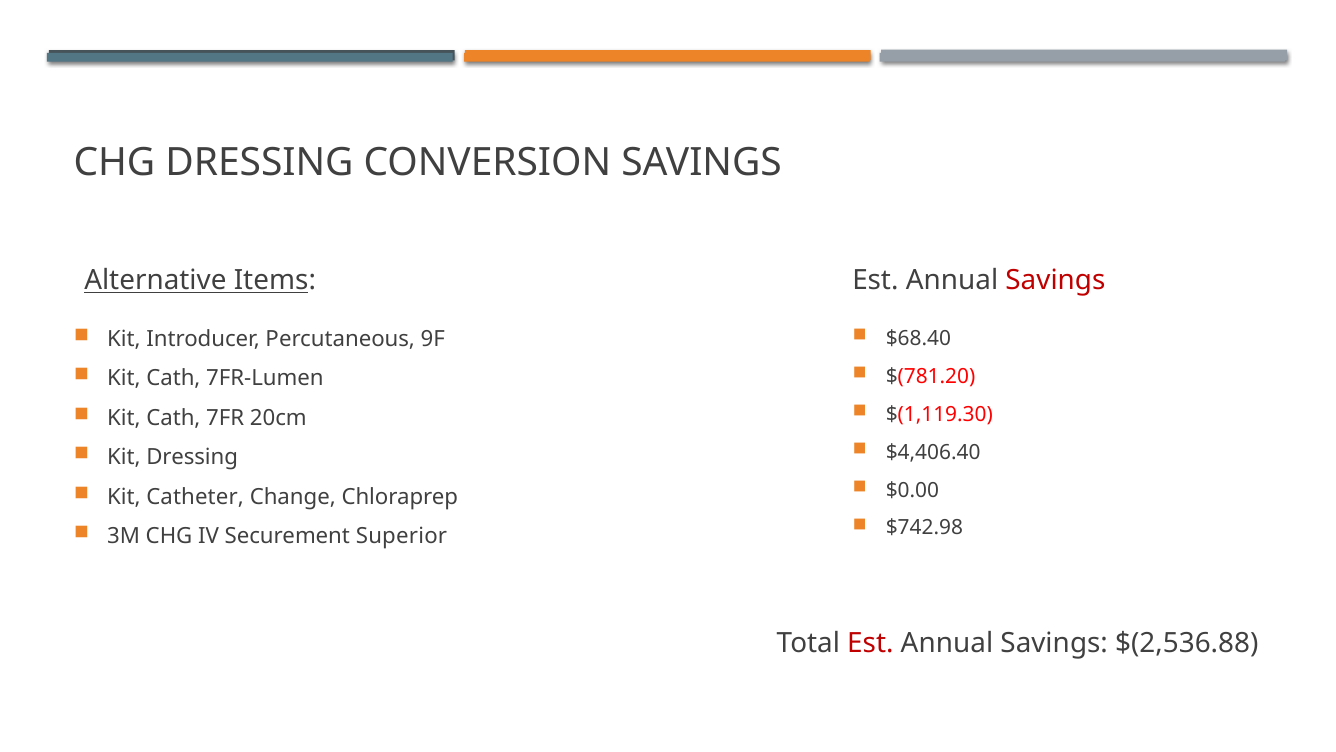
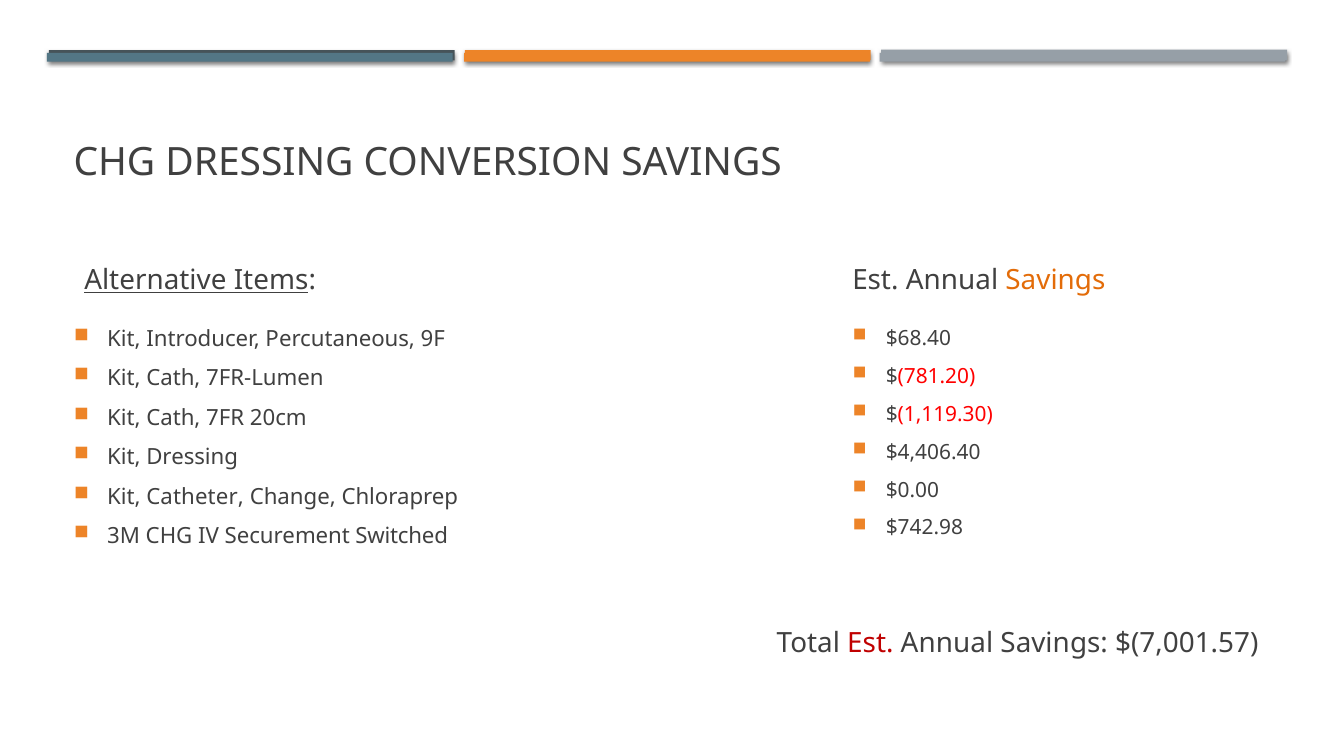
Savings at (1055, 280) colour: red -> orange
Superior: Superior -> Switched
$(2,536.88: $(2,536.88 -> $(7,001.57
